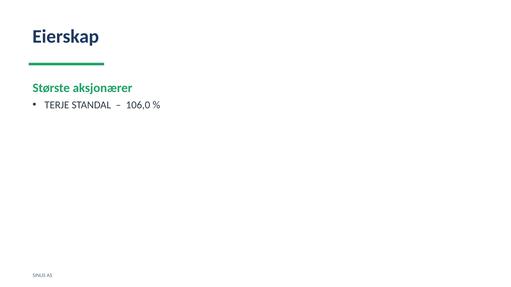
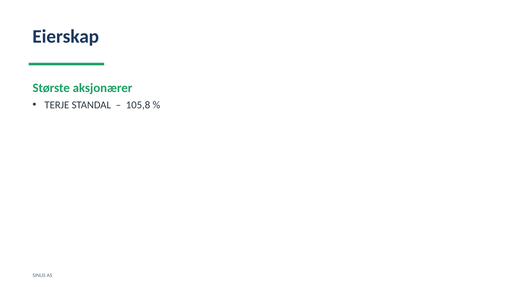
106,0: 106,0 -> 105,8
